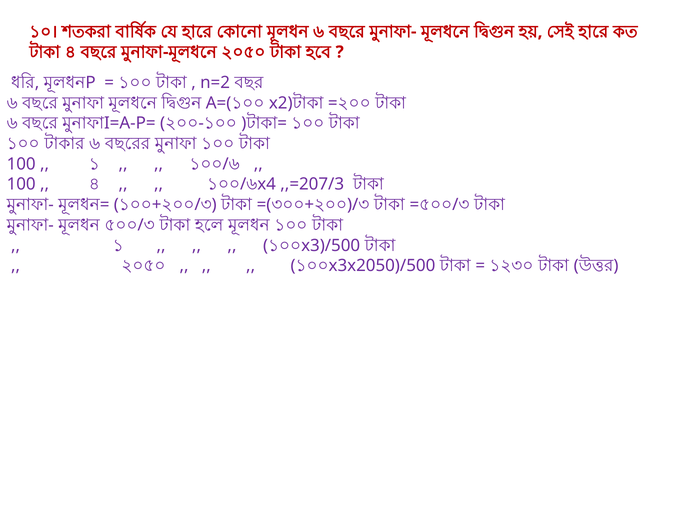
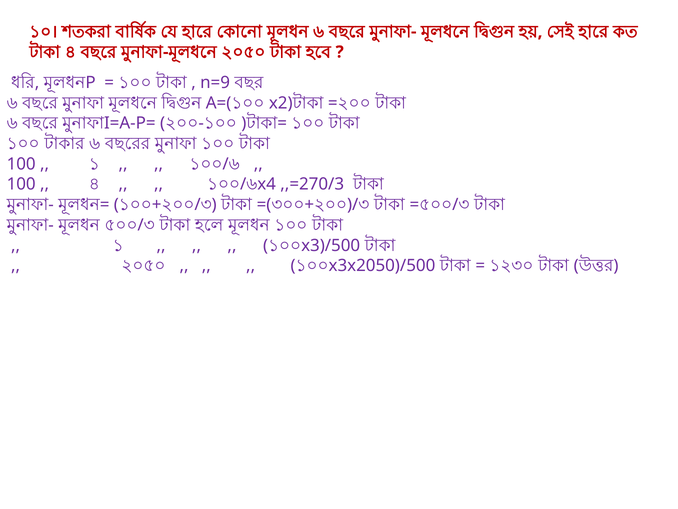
n=2: n=2 -> n=9
,,=207/3: ,,=207/3 -> ,,=270/3
